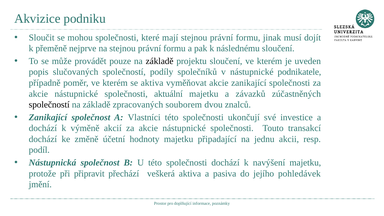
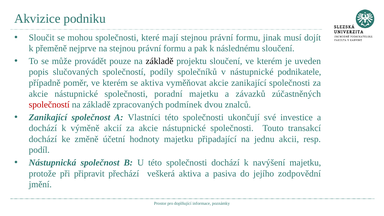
aktuální: aktuální -> poradní
společností at (49, 105) colour: black -> red
souborem: souborem -> podmínek
pohledávek: pohledávek -> zodpovědní
